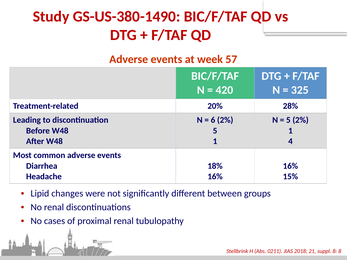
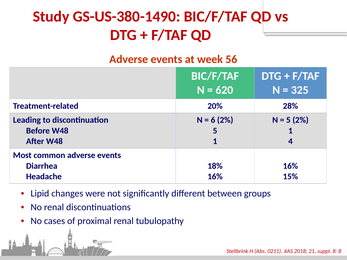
57: 57 -> 56
420: 420 -> 620
